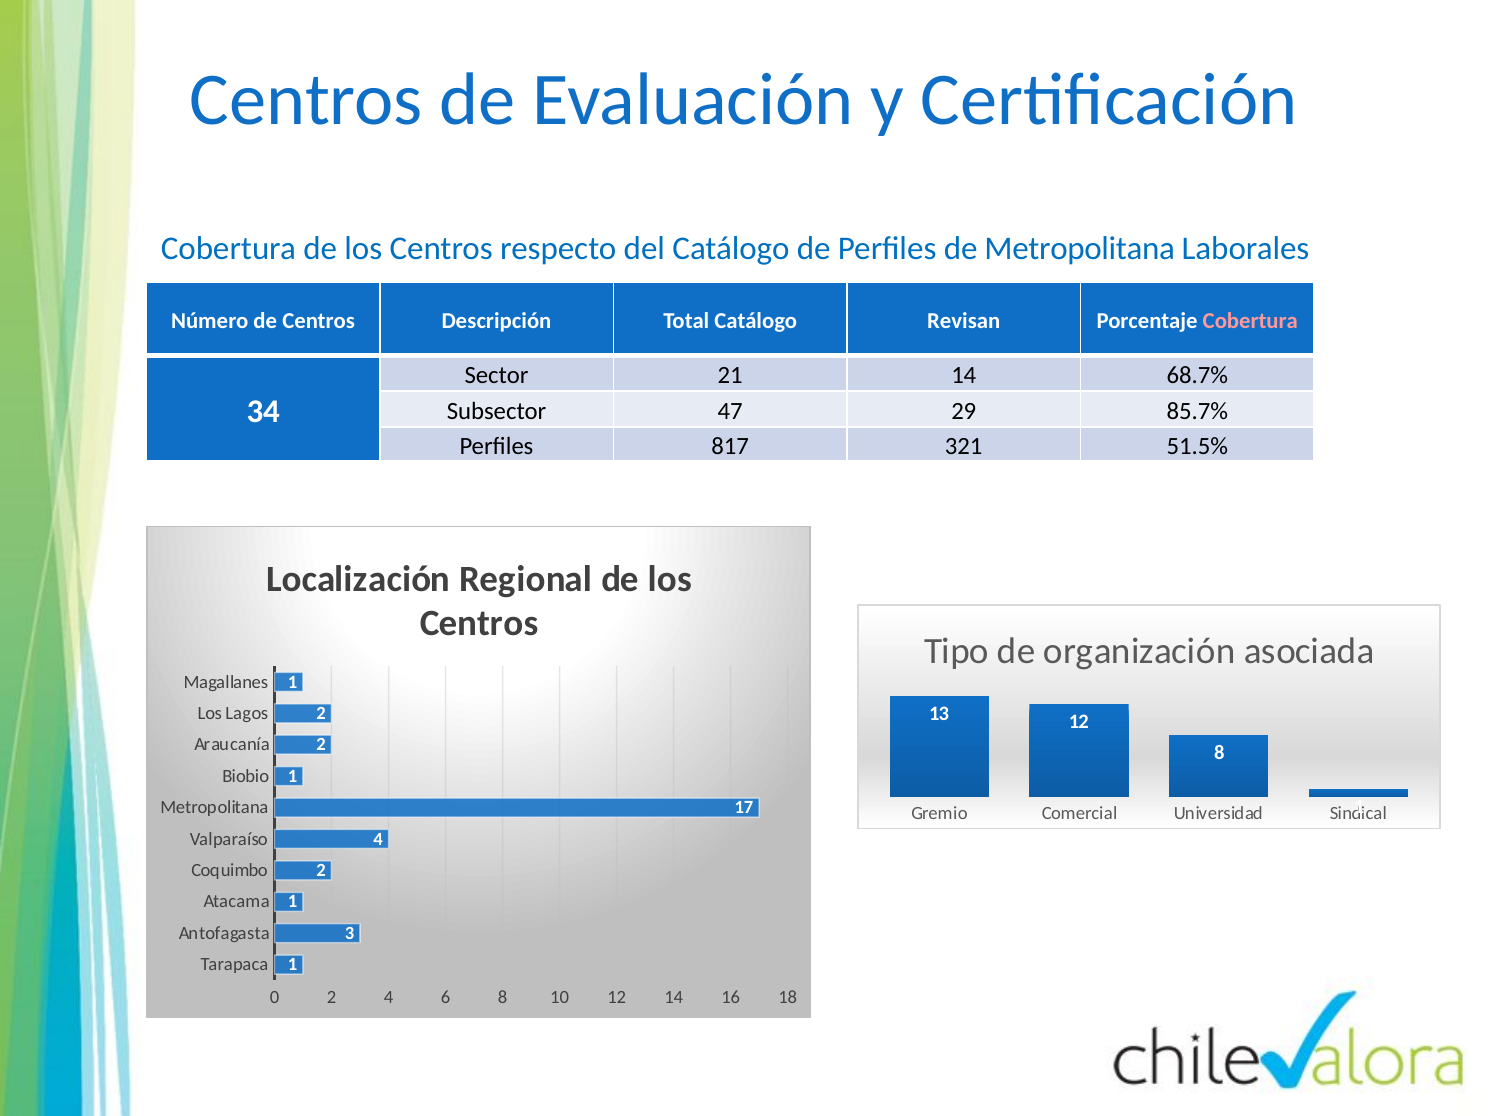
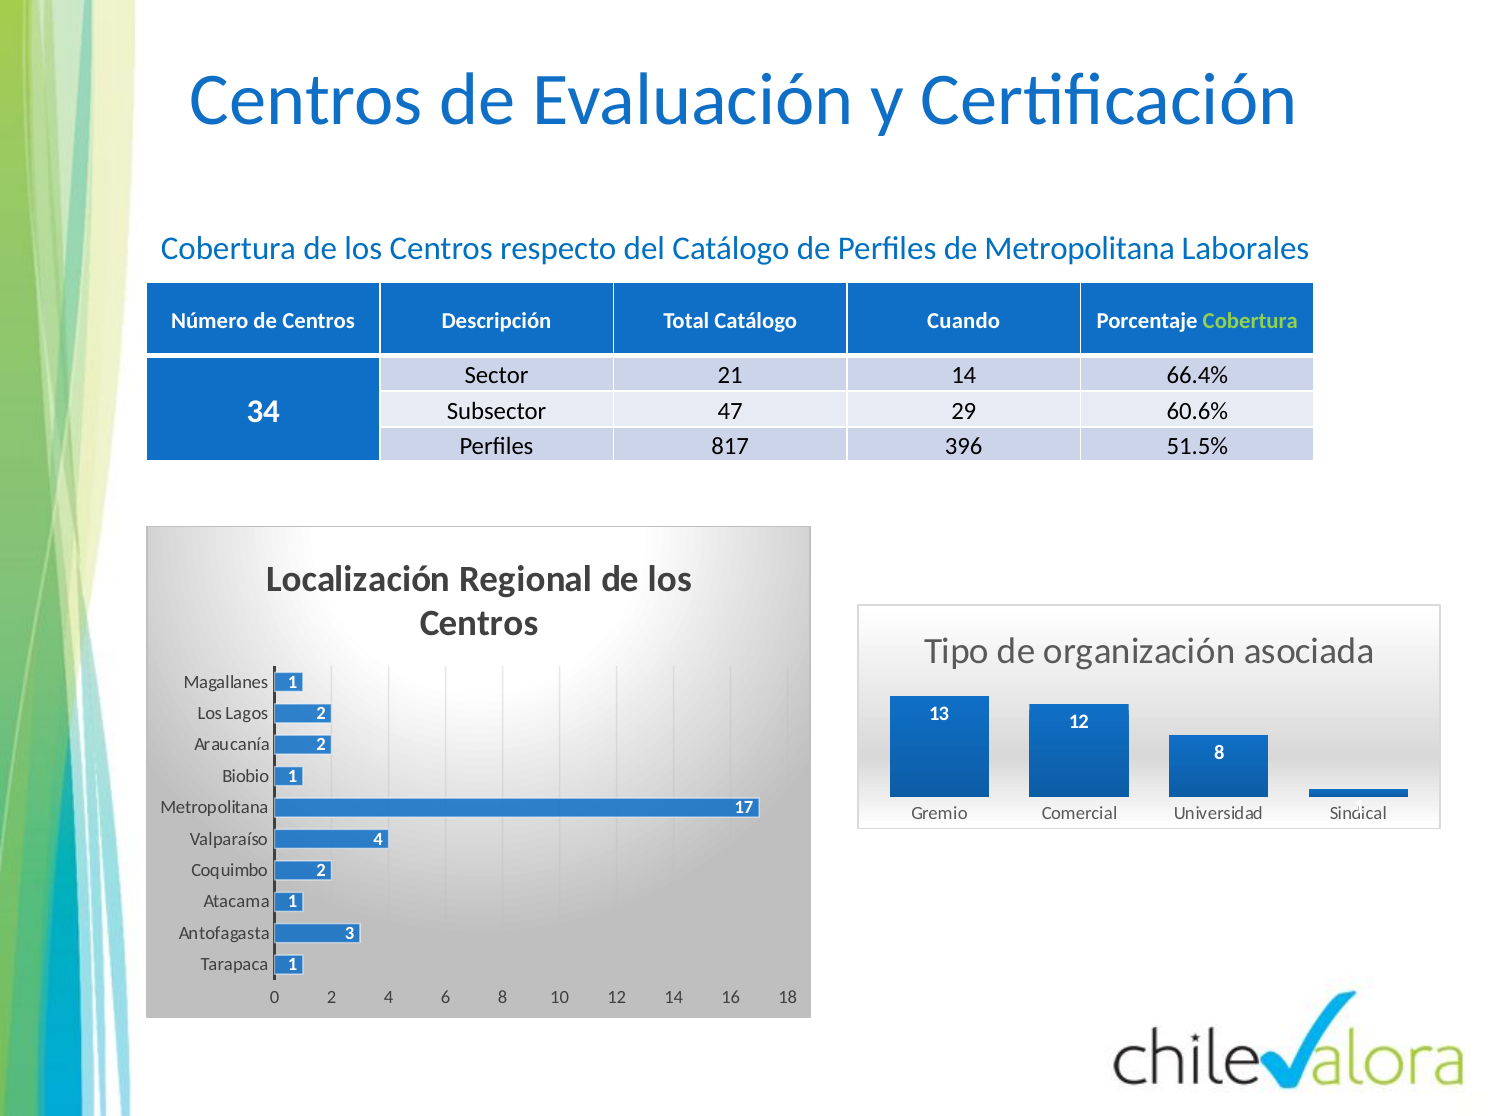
Revisan: Revisan -> Cuando
Cobertura at (1250, 321) colour: pink -> light green
68.7%: 68.7% -> 66.4%
85.7%: 85.7% -> 60.6%
321: 321 -> 396
